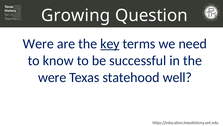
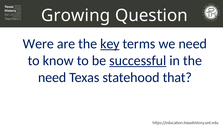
successful underline: none -> present
were at (52, 77): were -> need
well: well -> that
